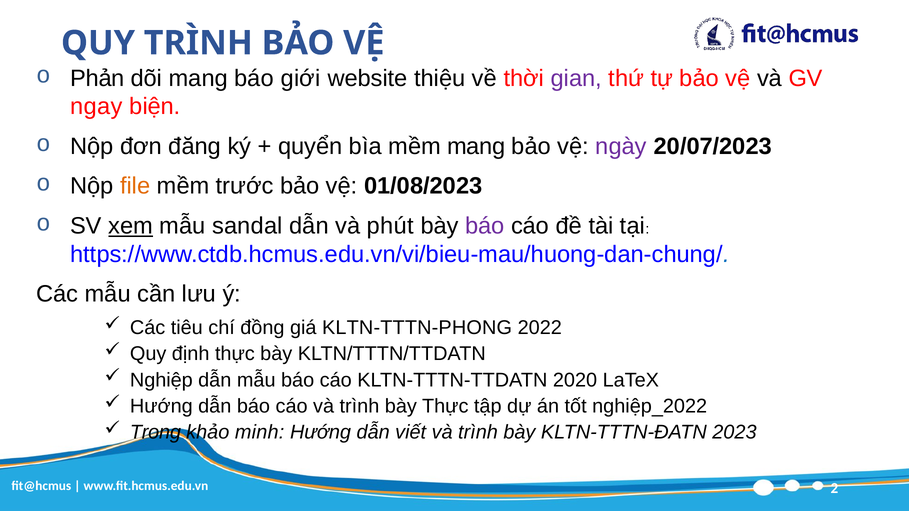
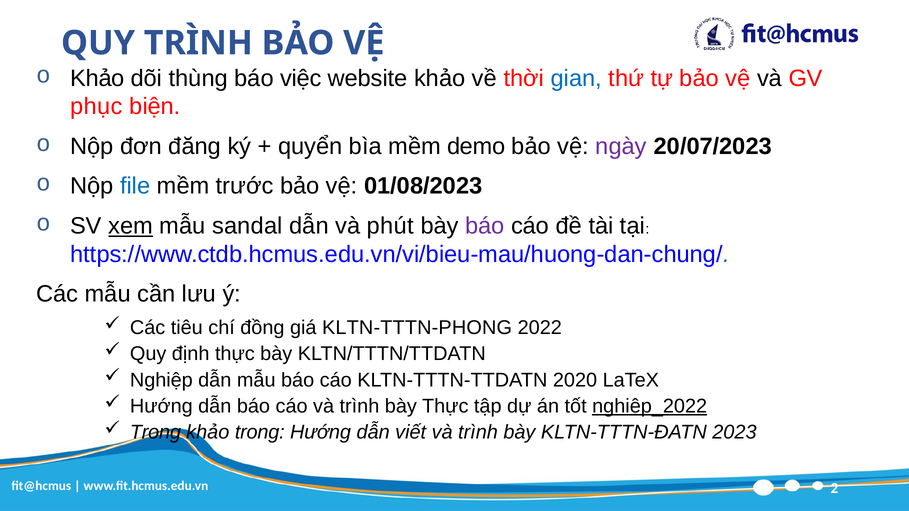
Phản at (97, 78): Phản -> Khảo
dõi mang: mang -> thùng
giới: giới -> việc
website thiệu: thiệu -> khảo
gian colour: purple -> blue
ngay: ngay -> phục
mềm mang: mang -> demo
file colour: orange -> blue
nghiệp_2022 underline: none -> present
khảo minh: minh -> trong
